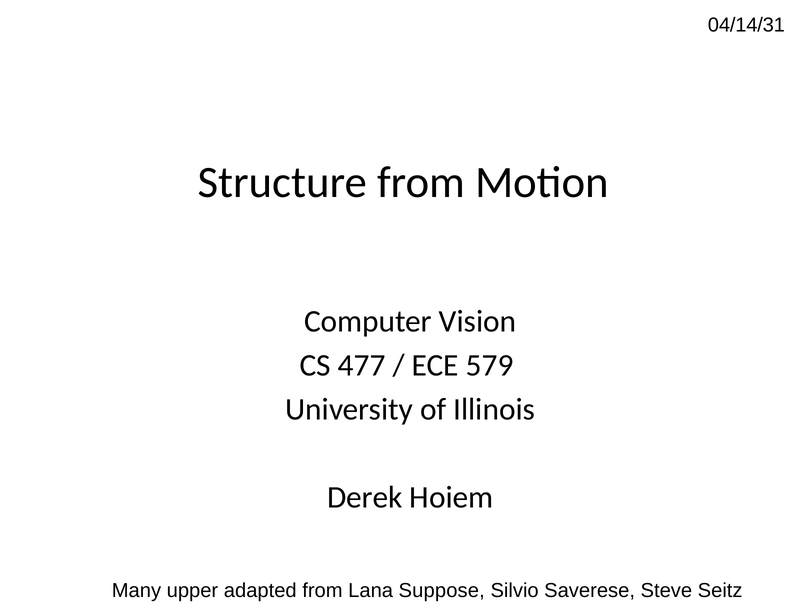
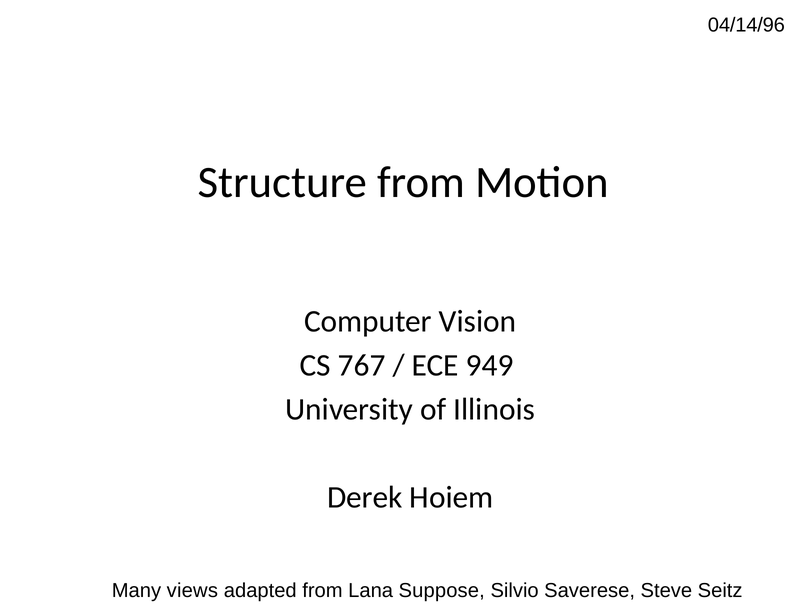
04/14/31: 04/14/31 -> 04/14/96
477: 477 -> 767
579: 579 -> 949
upper: upper -> views
